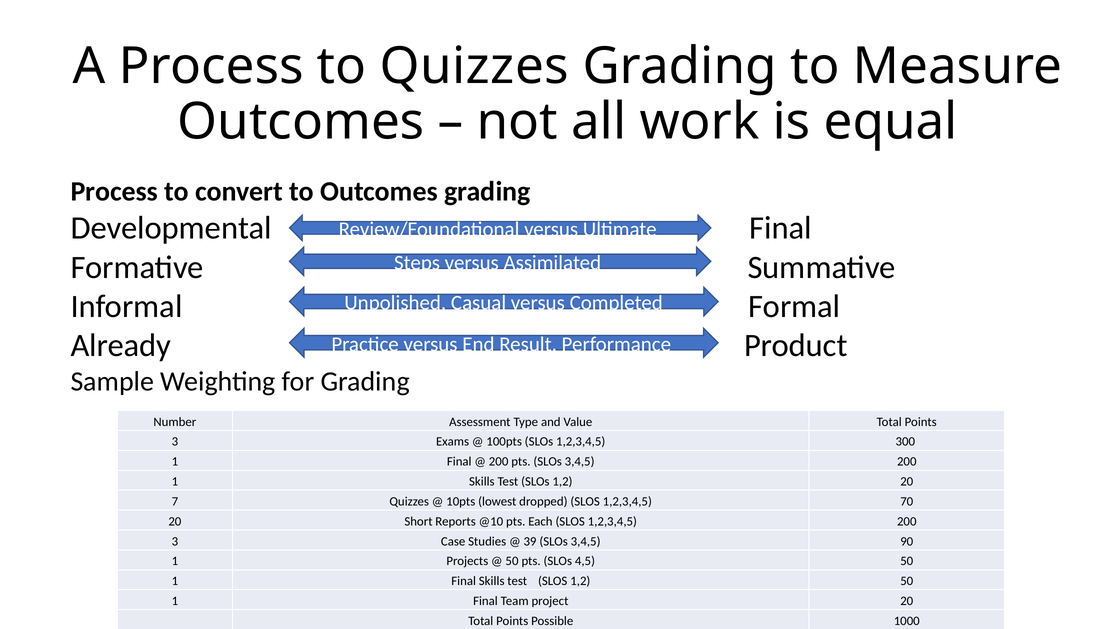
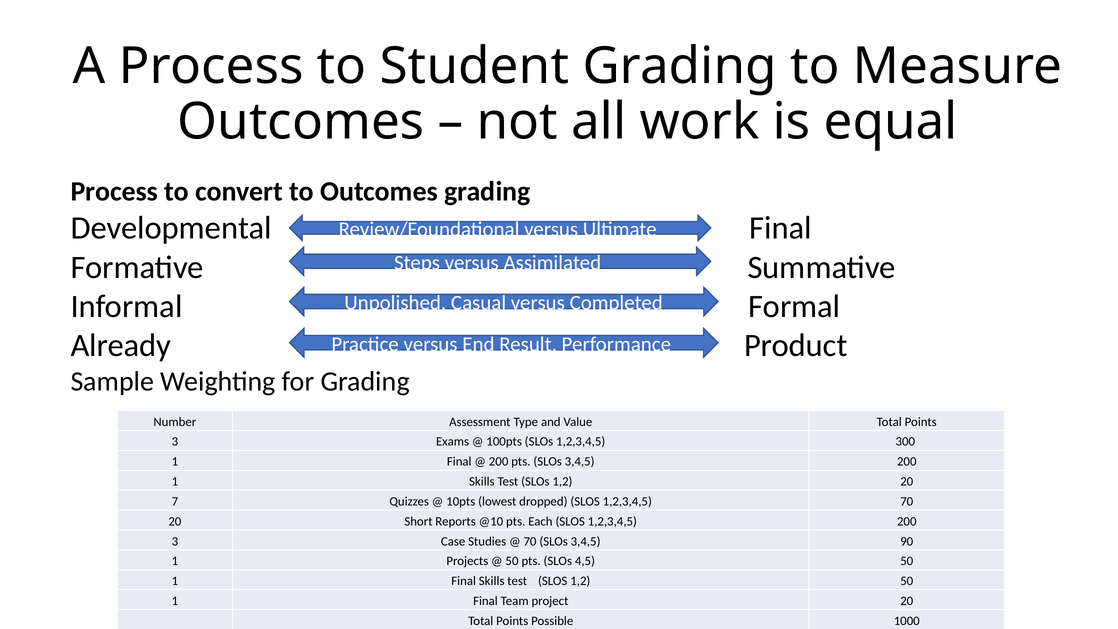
to Quizzes: Quizzes -> Student
39 at (530, 541): 39 -> 70
